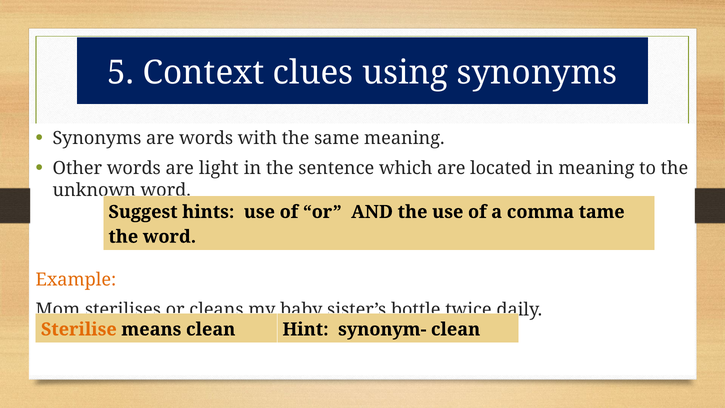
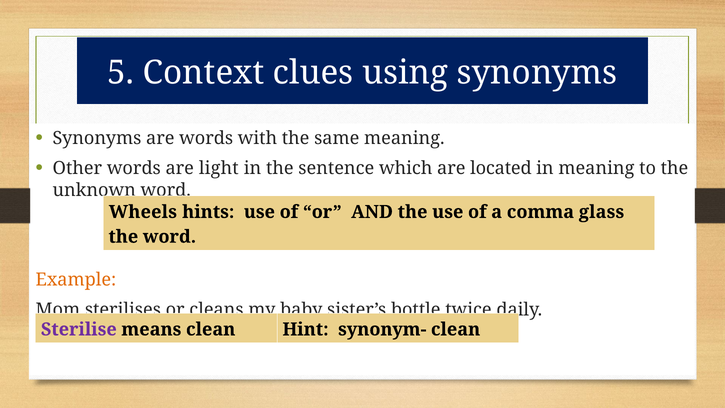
Suggest: Suggest -> Wheels
tame: tame -> glass
Sterilise colour: orange -> purple
